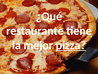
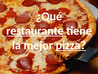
restaurante underline: none -> present
